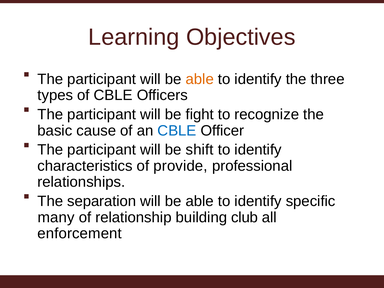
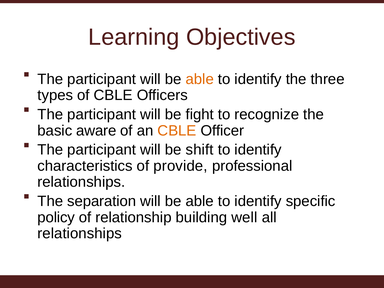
cause: cause -> aware
CBLE at (177, 131) colour: blue -> orange
many: many -> policy
club: club -> well
enforcement at (80, 234): enforcement -> relationships
